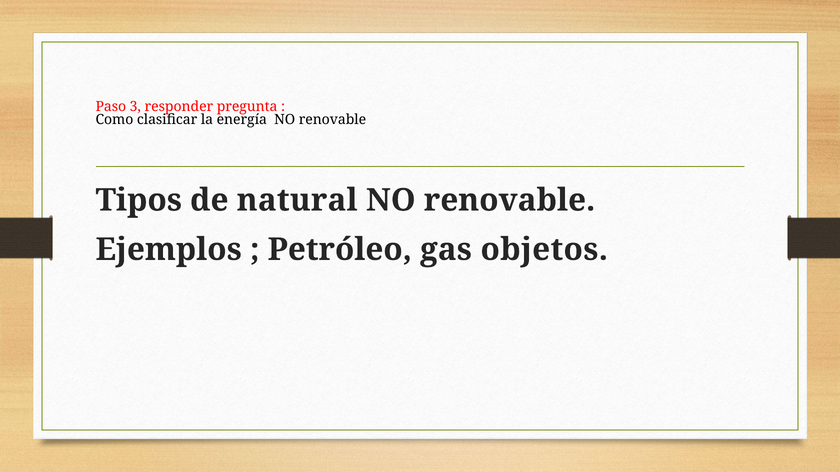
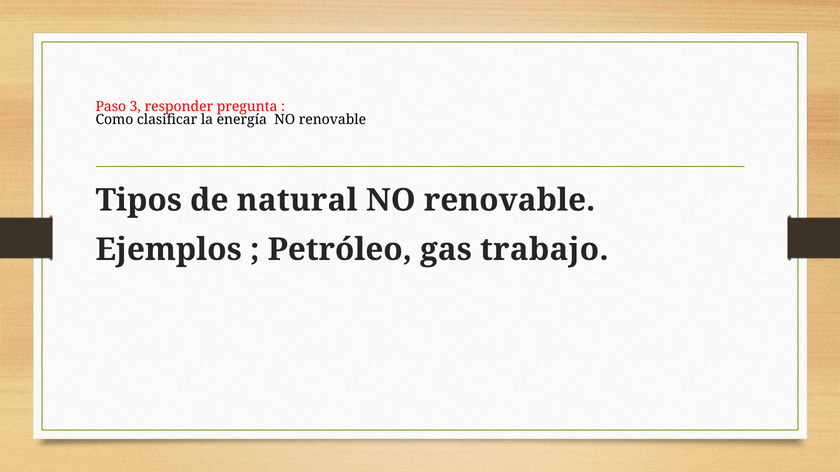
objetos: objetos -> trabajo
